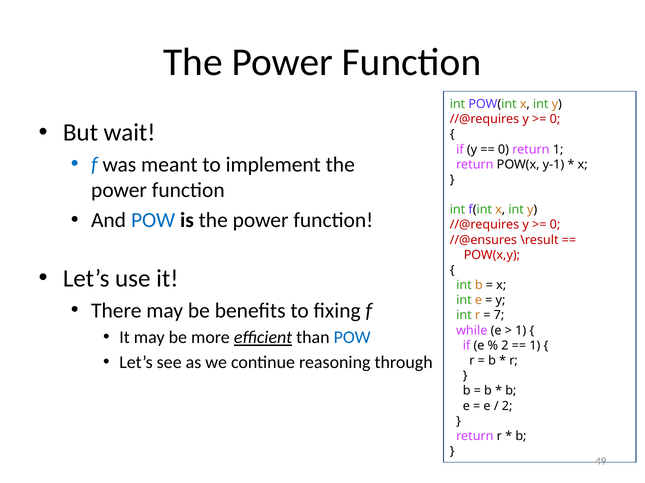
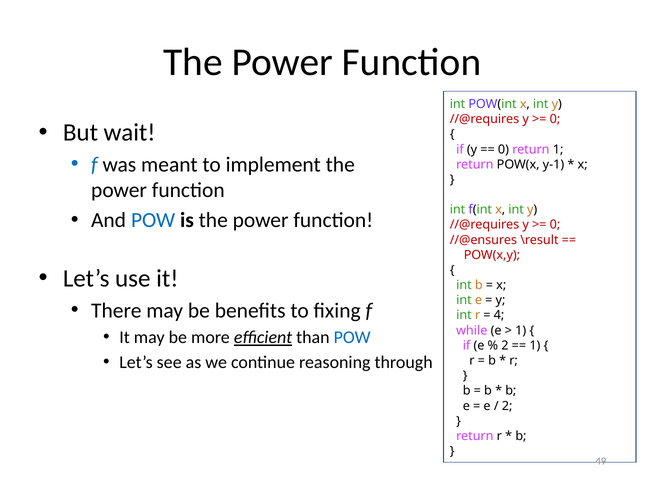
7: 7 -> 4
